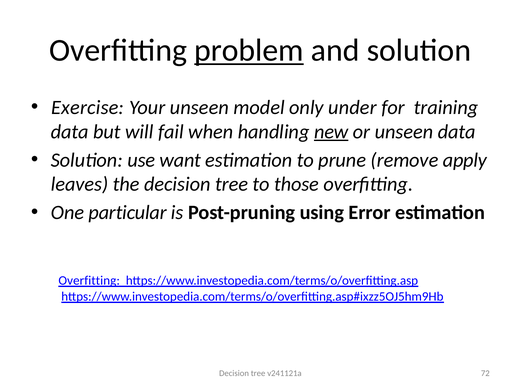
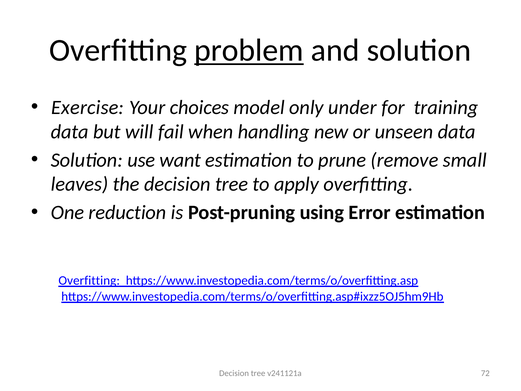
Your unseen: unseen -> choices
new underline: present -> none
apply: apply -> small
those: those -> apply
particular: particular -> reduction
